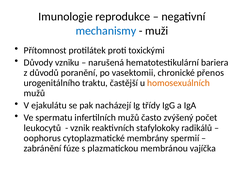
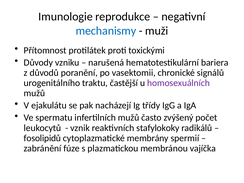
přenos: přenos -> signálů
homosexuálních colour: orange -> purple
oophorus: oophorus -> fosolipidů
